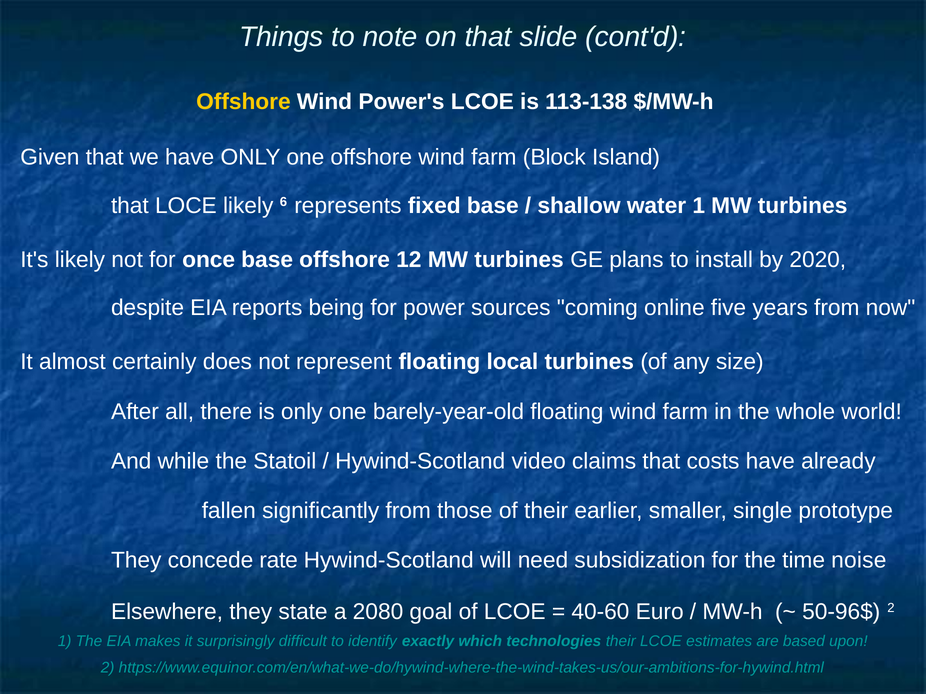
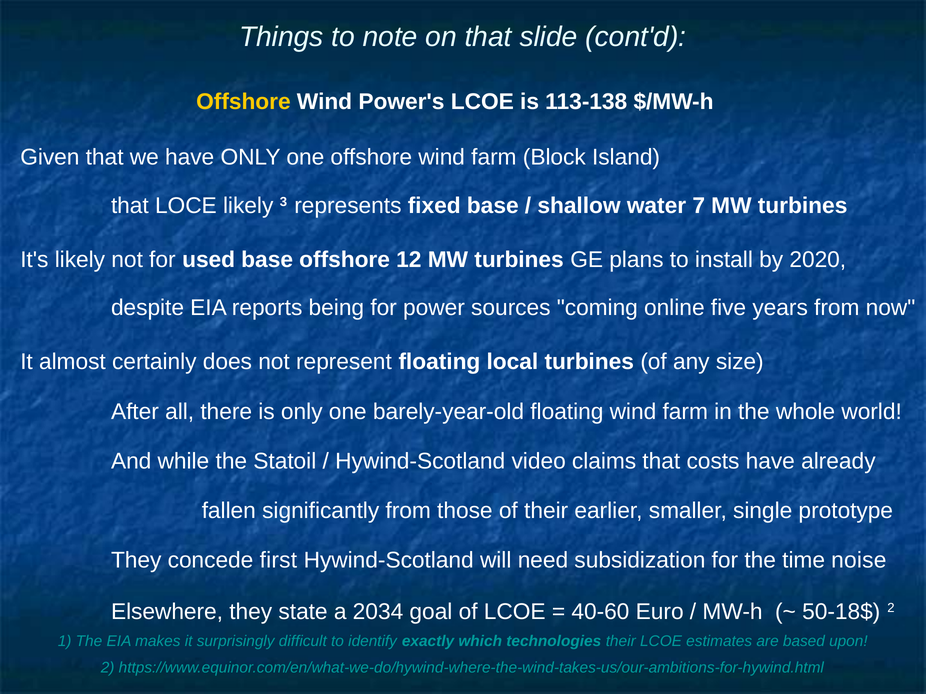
6: 6 -> 3
water 1: 1 -> 7
once: once -> used
rate: rate -> first
2080: 2080 -> 2034
50-96$: 50-96$ -> 50-18$
